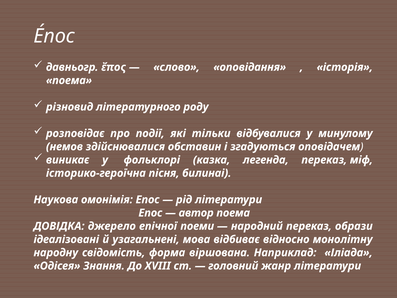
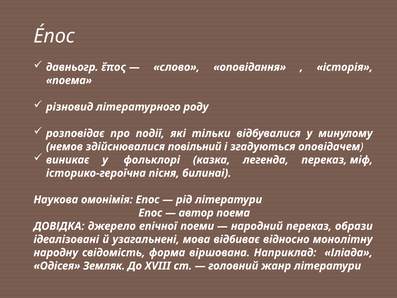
обставин: обставин -> повільний
Знання: Знання -> Земляк
